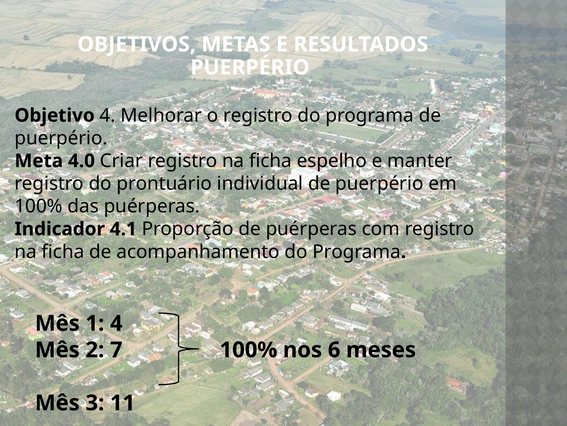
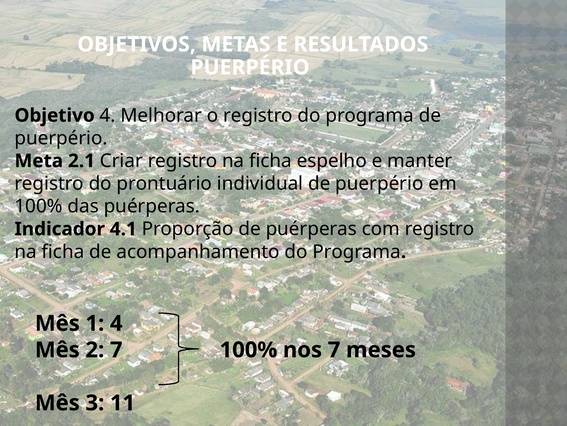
4.0: 4.0 -> 2.1
nos 6: 6 -> 7
